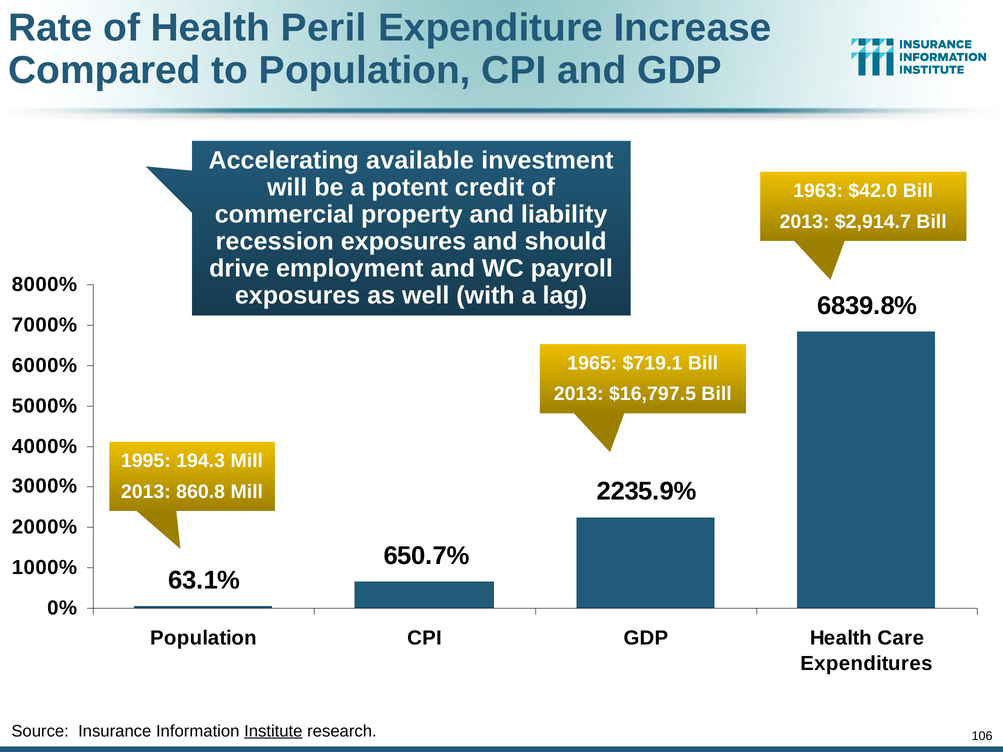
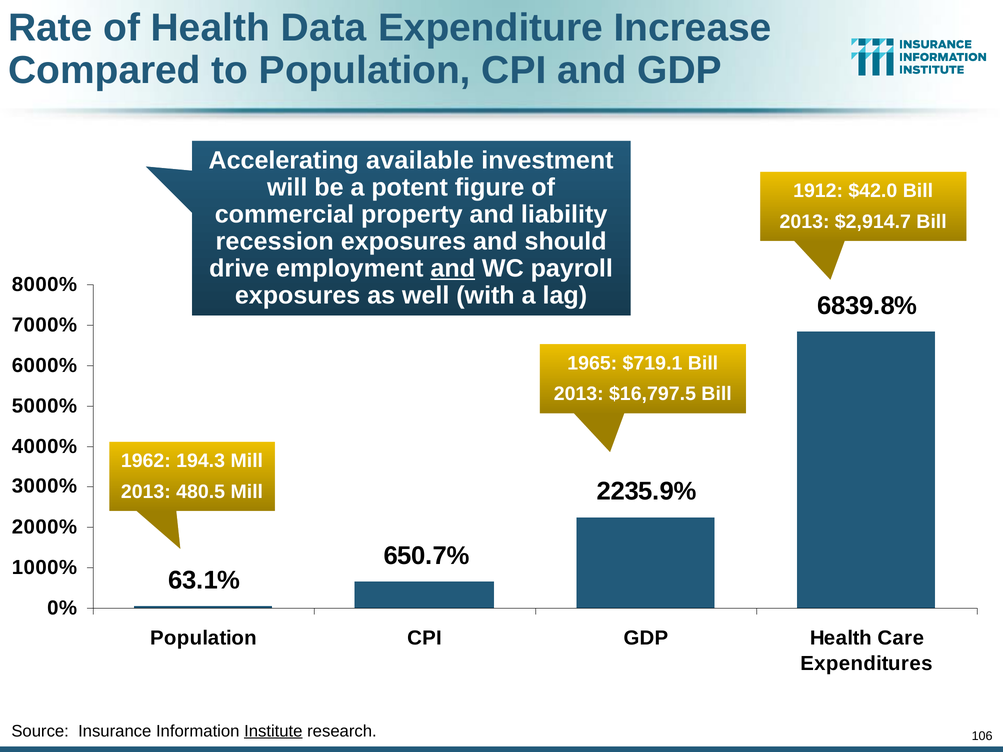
Peril: Peril -> Data
credit: credit -> figure
1963: 1963 -> 1912
and at (453, 269) underline: none -> present
1995: 1995 -> 1962
860.8: 860.8 -> 480.5
